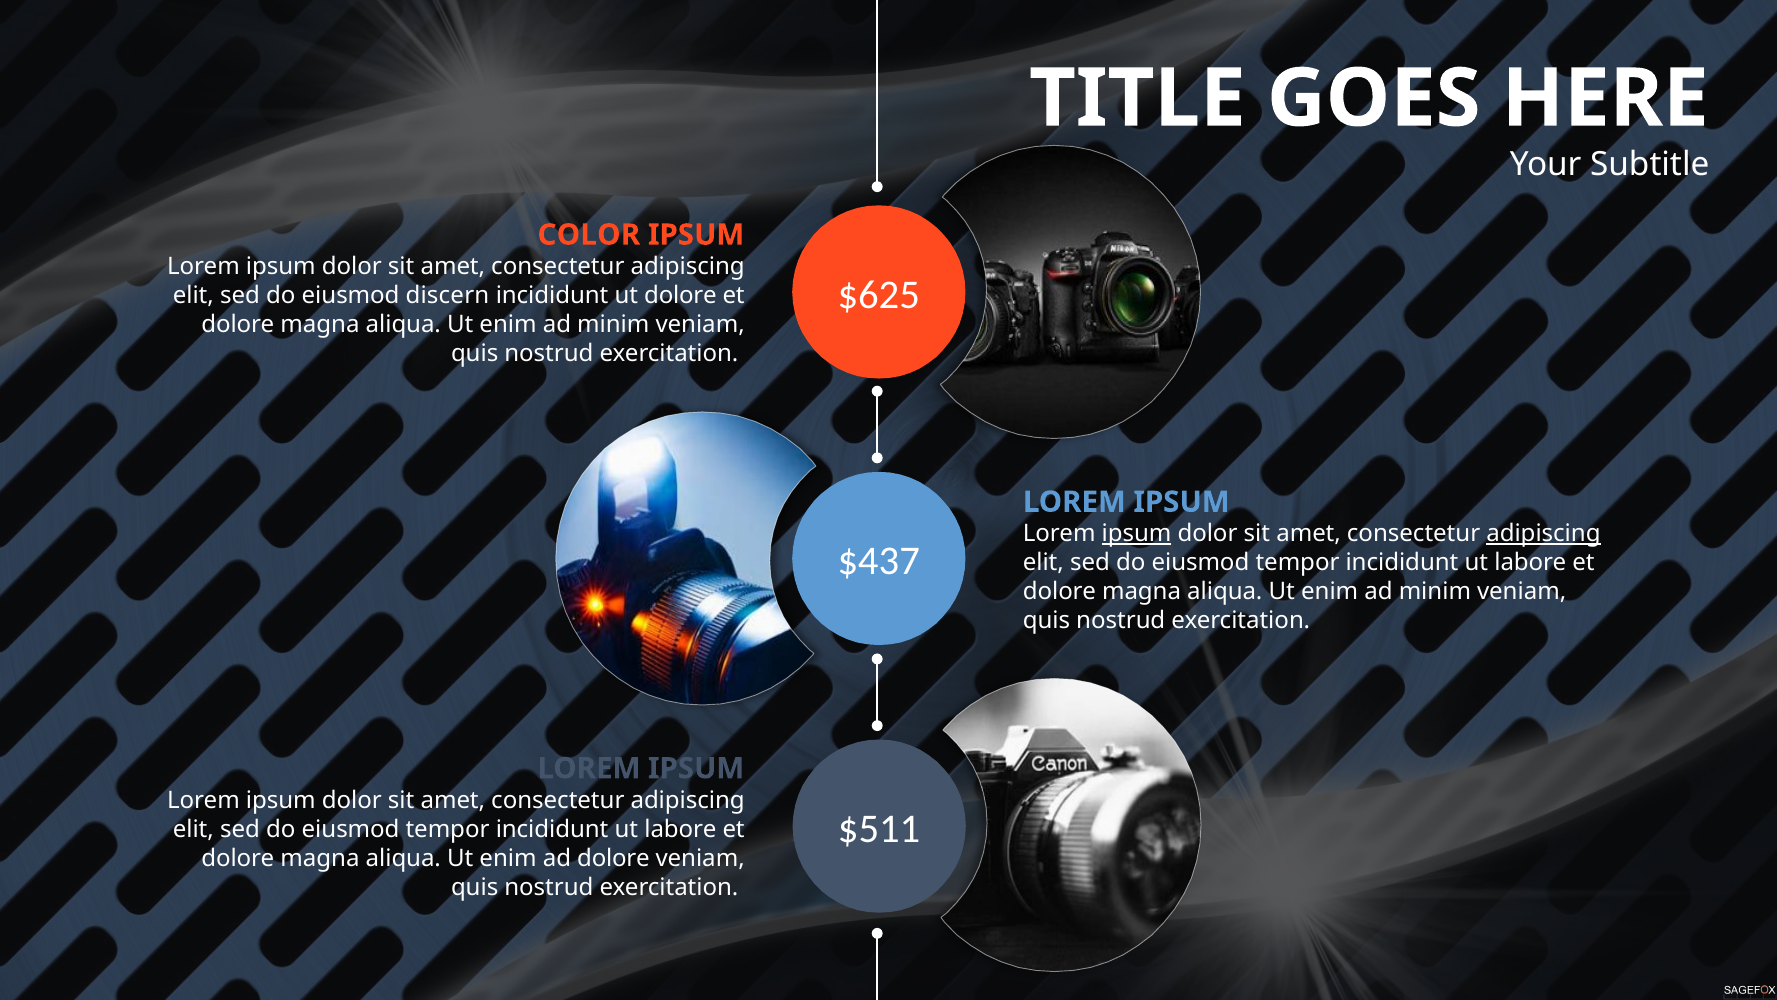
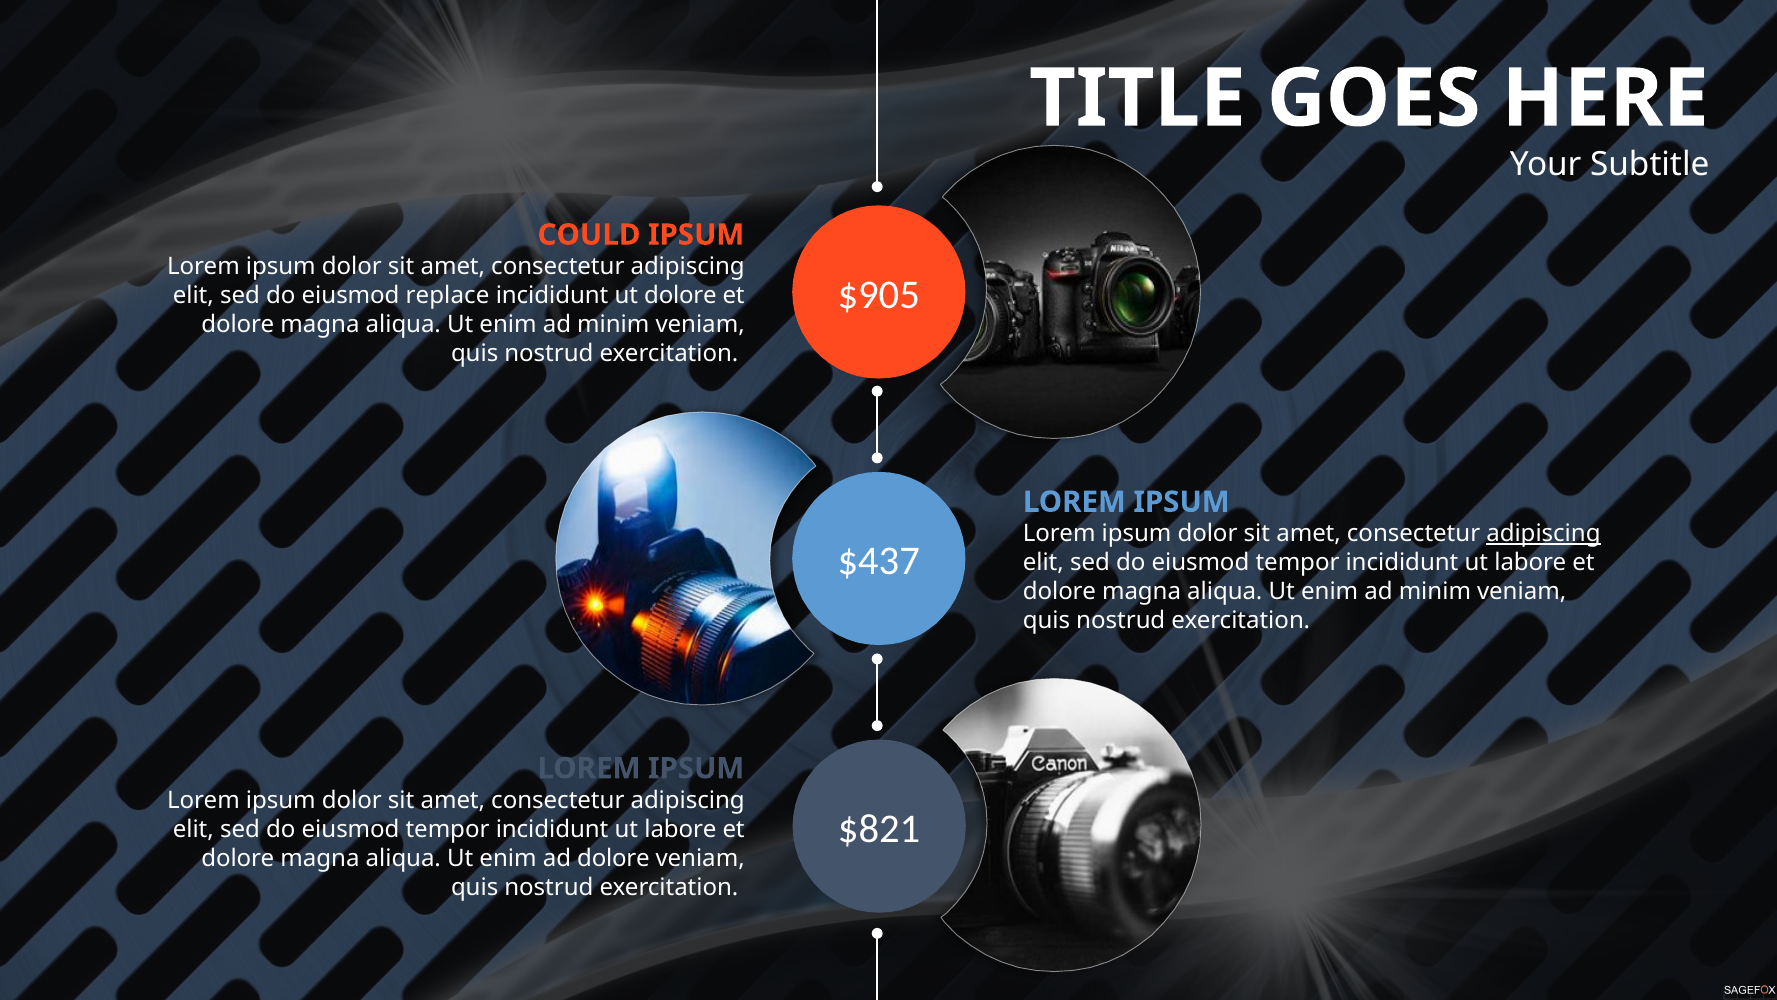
COLOR: COLOR -> COULD
$625: $625 -> $905
discern: discern -> replace
ipsum at (1137, 534) underline: present -> none
$511: $511 -> $821
